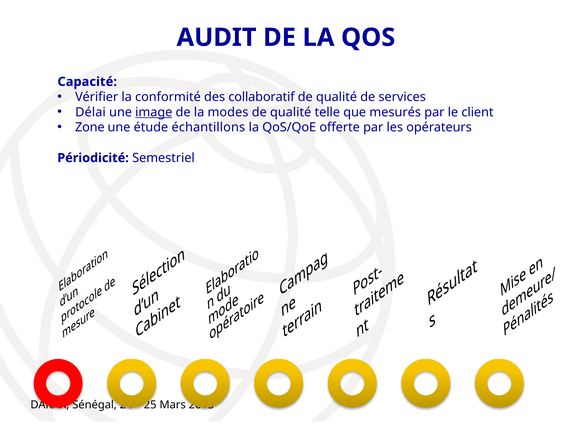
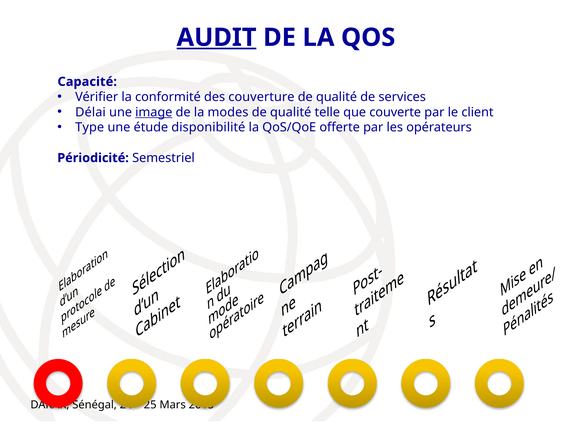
AUDIT underline: none -> present
collaboratif: collaboratif -> couverture
mesurés: mesurés -> couverte
Zone: Zone -> Type
échantillons: échantillons -> disponibilité
